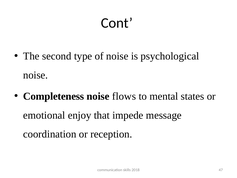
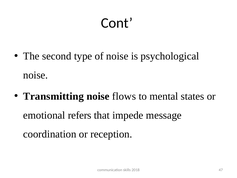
Completeness: Completeness -> Transmitting
enjoy: enjoy -> refers
